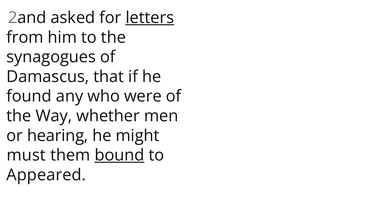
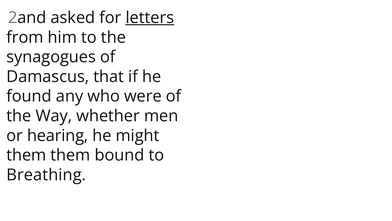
must at (26, 155): must -> them
bound underline: present -> none
Appeared: Appeared -> Breathing
